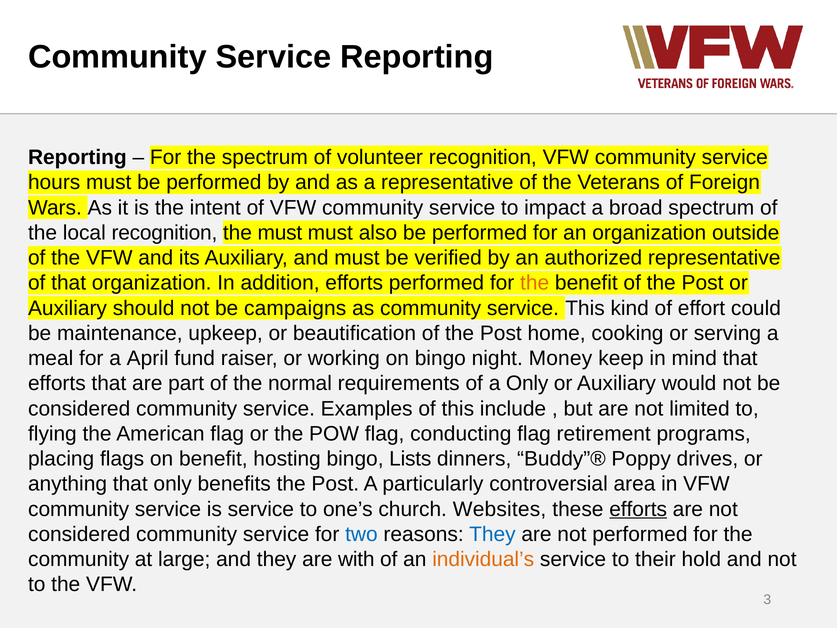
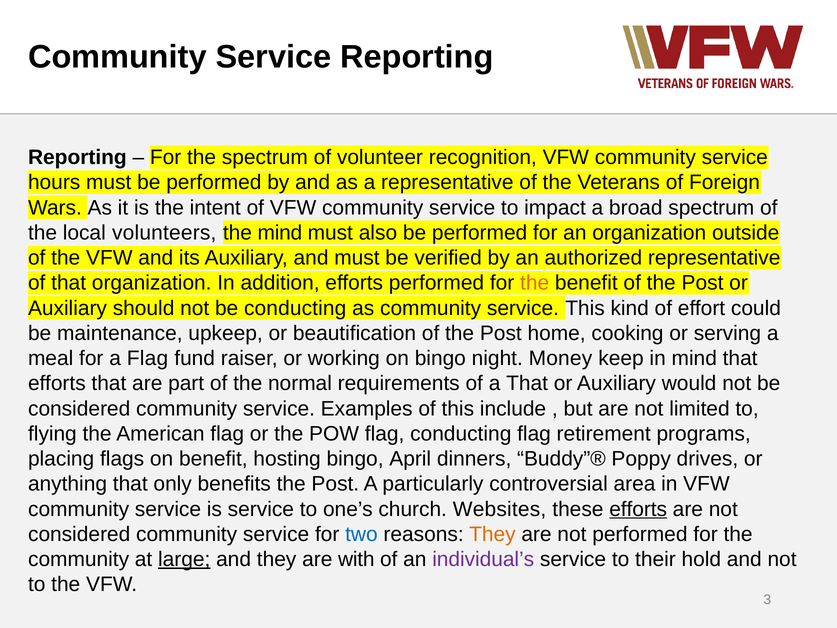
local recognition: recognition -> volunteers
the must: must -> mind
be campaigns: campaigns -> conducting
a April: April -> Flag
a Only: Only -> That
Lists: Lists -> April
They at (492, 534) colour: blue -> orange
large underline: none -> present
individual’s colour: orange -> purple
